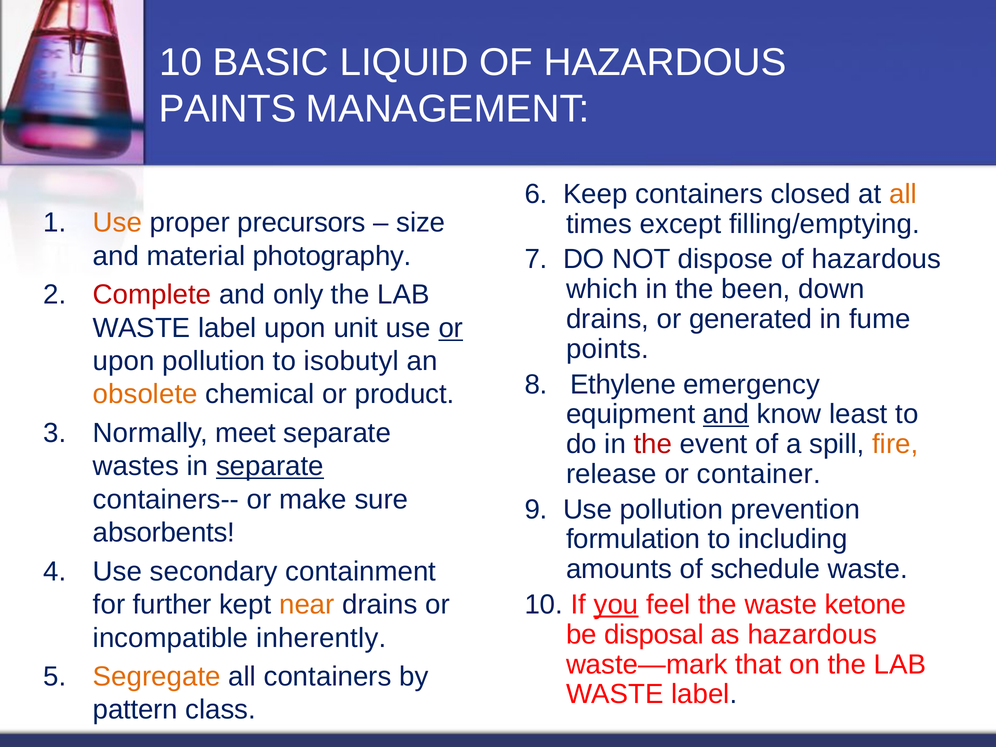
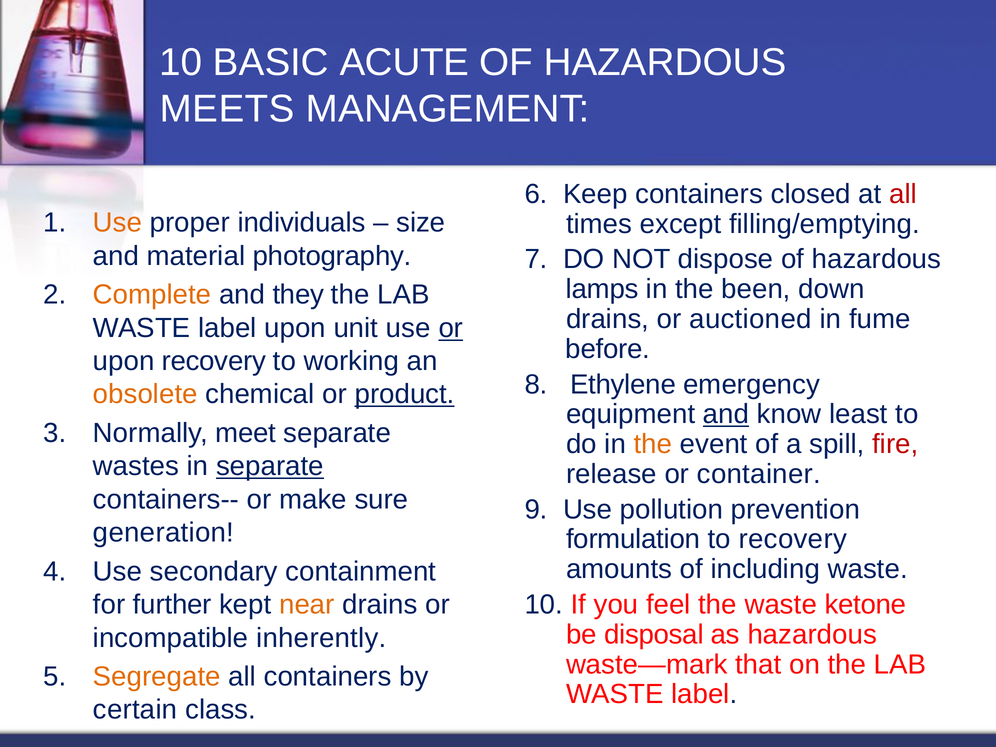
LIQUID: LIQUID -> ACUTE
PAINTS: PAINTS -> MEETS
all at (903, 194) colour: orange -> red
precursors: precursors -> individuals
which: which -> lamps
Complete colour: red -> orange
only: only -> they
generated: generated -> auctioned
points: points -> before
upon pollution: pollution -> recovery
isobutyl: isobutyl -> working
product underline: none -> present
the at (653, 444) colour: red -> orange
fire colour: orange -> red
absorbents: absorbents -> generation
to including: including -> recovery
schedule: schedule -> including
you underline: present -> none
pattern: pattern -> certain
